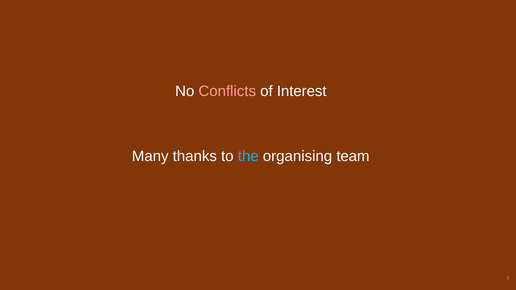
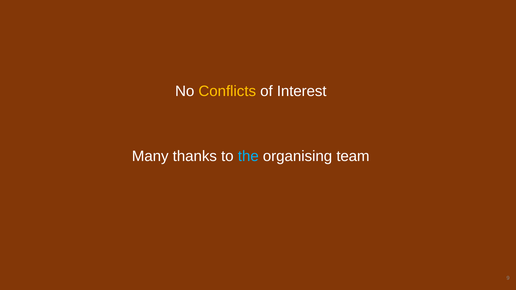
Conflicts colour: pink -> yellow
